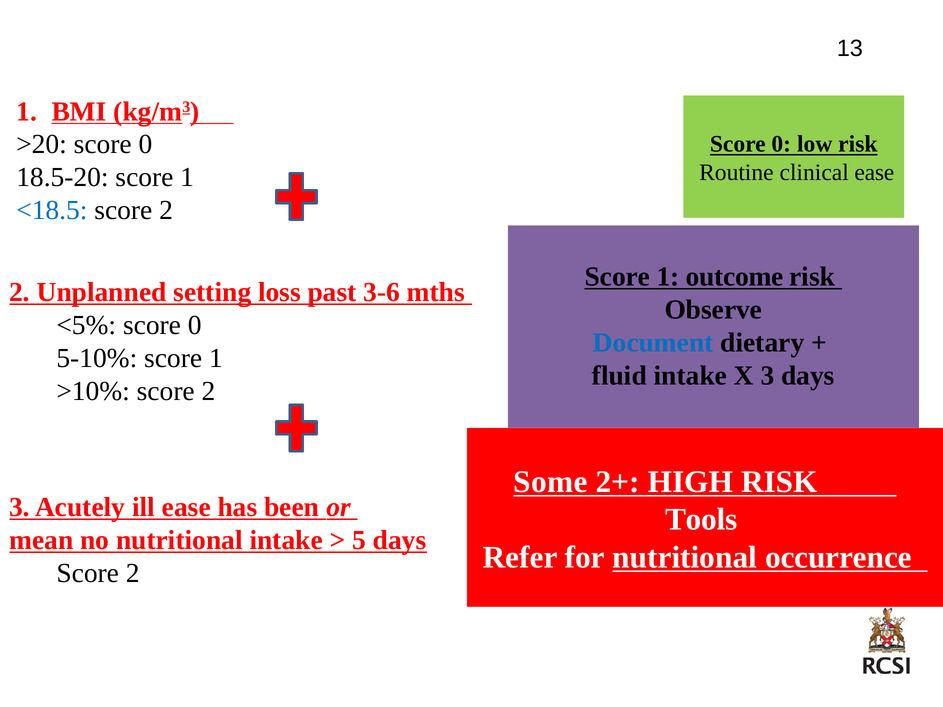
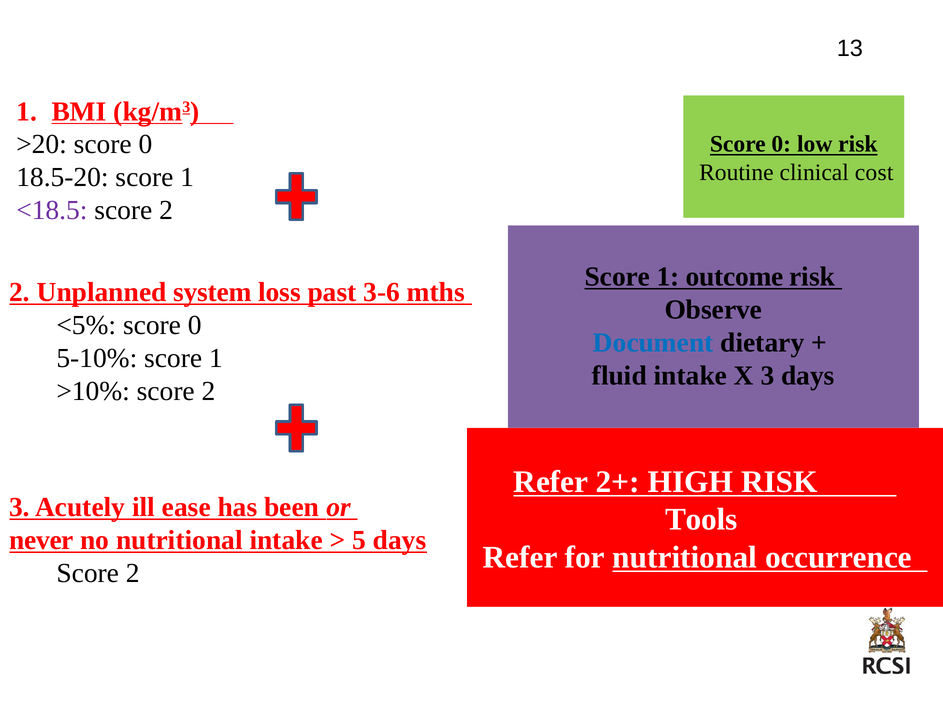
clinical ease: ease -> cost
<18.5 colour: blue -> purple
setting: setting -> system
Some at (551, 482): Some -> Refer
mean: mean -> never
